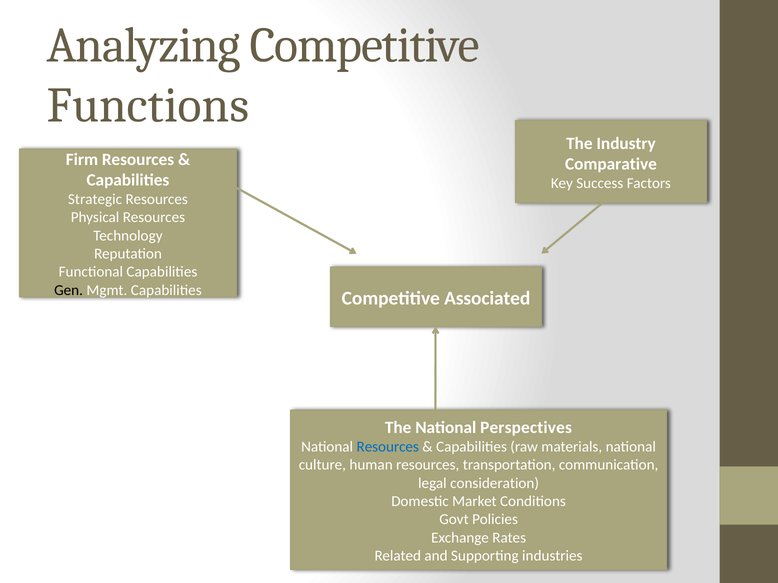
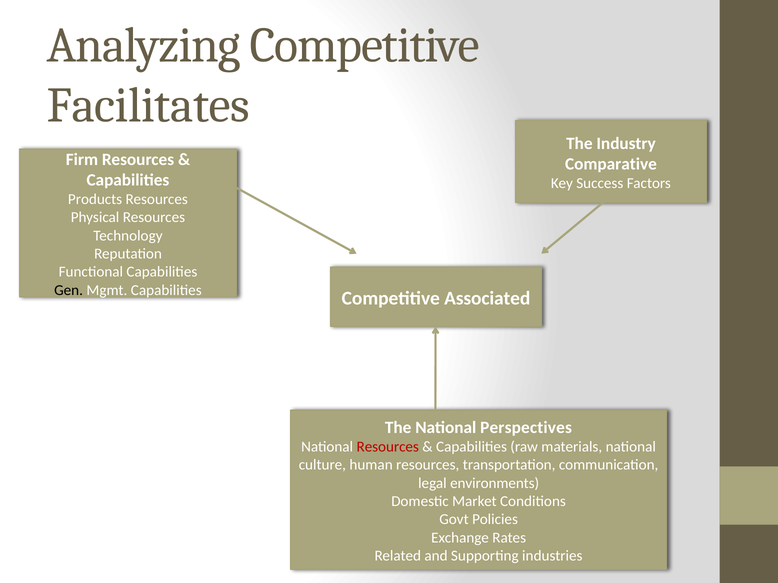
Functions: Functions -> Facilitates
Strategic: Strategic -> Products
Resources at (388, 447) colour: blue -> red
consideration: consideration -> environments
